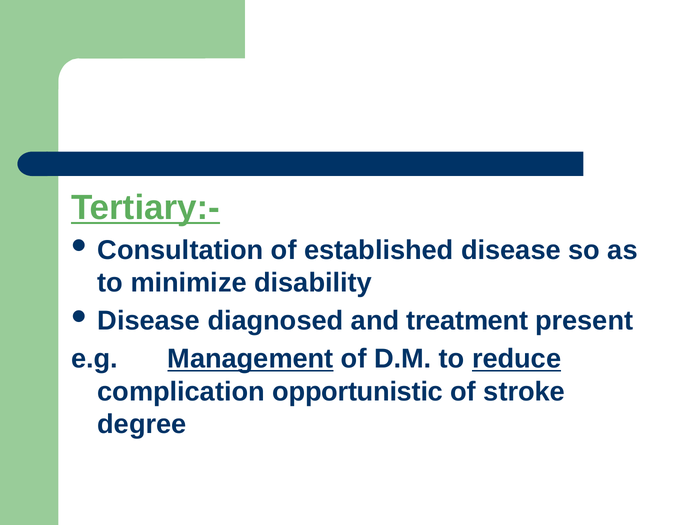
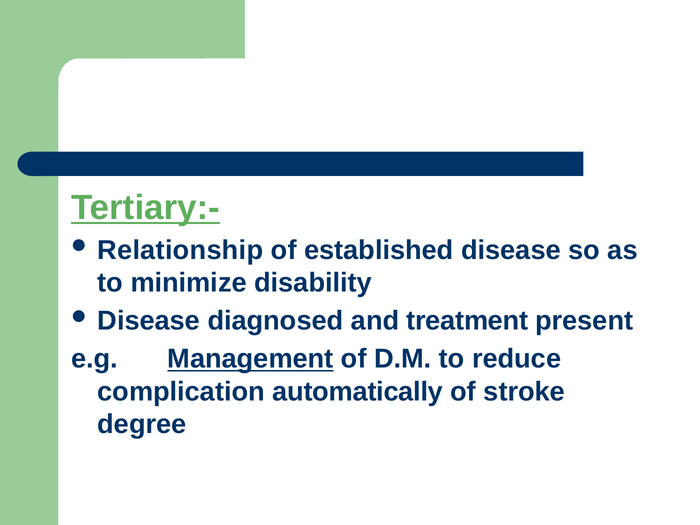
Consultation: Consultation -> Relationship
reduce underline: present -> none
opportunistic: opportunistic -> automatically
